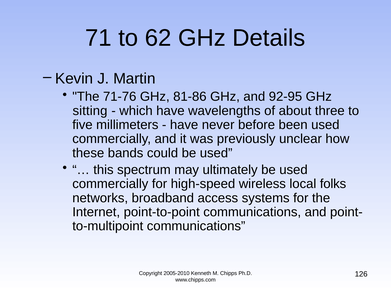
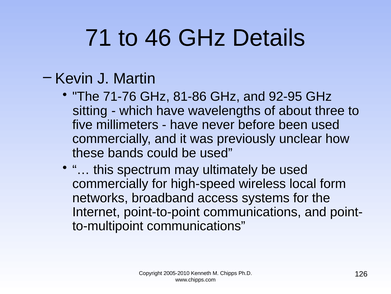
62: 62 -> 46
folks: folks -> form
